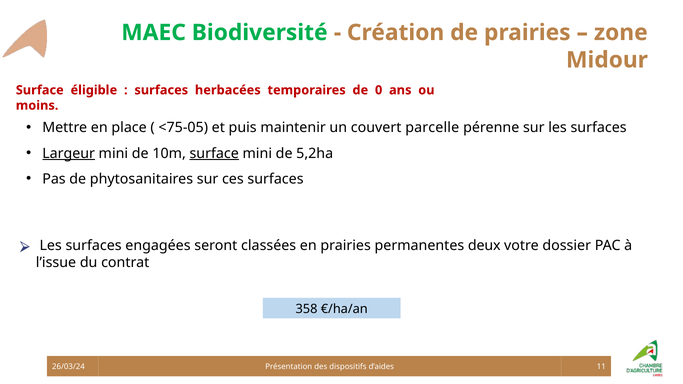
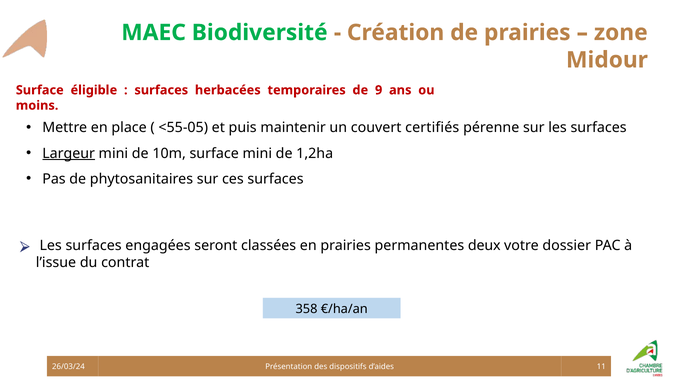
0: 0 -> 9
<75-05: <75-05 -> <55-05
parcelle: parcelle -> certifiés
surface at (214, 153) underline: present -> none
5,2ha: 5,2ha -> 1,2ha
